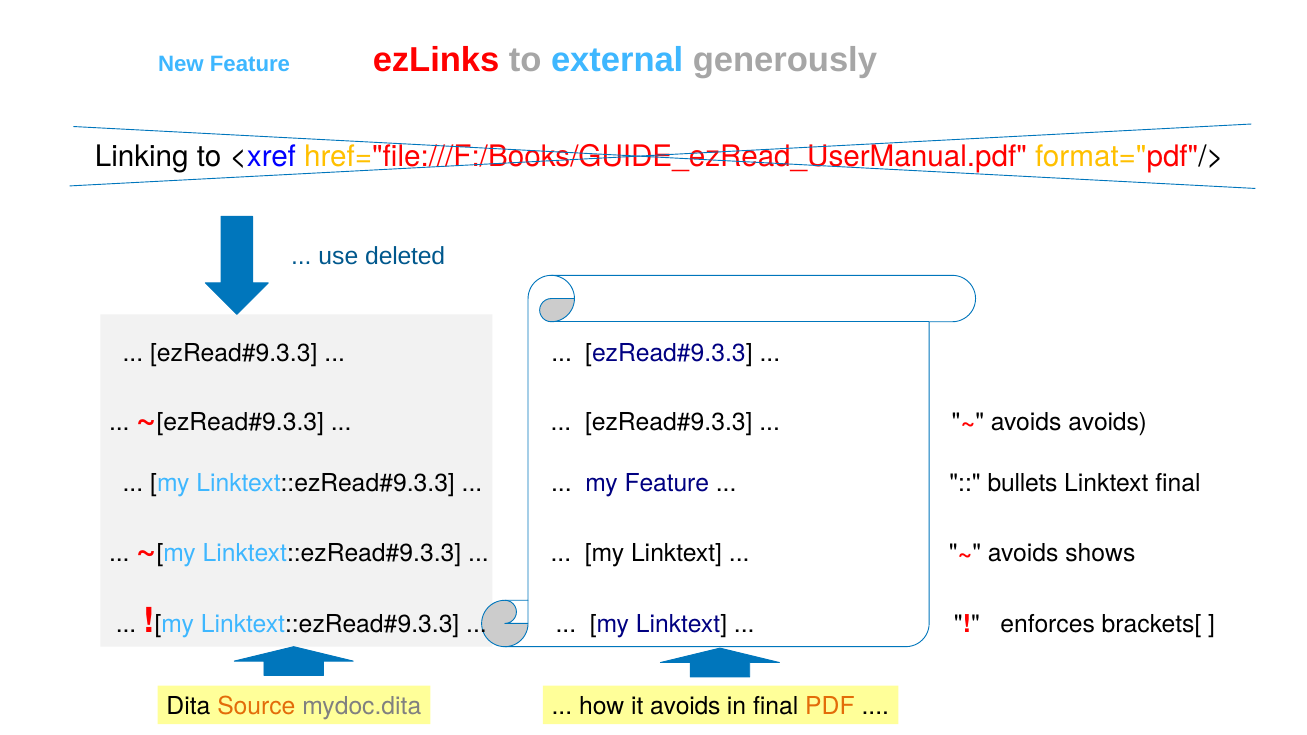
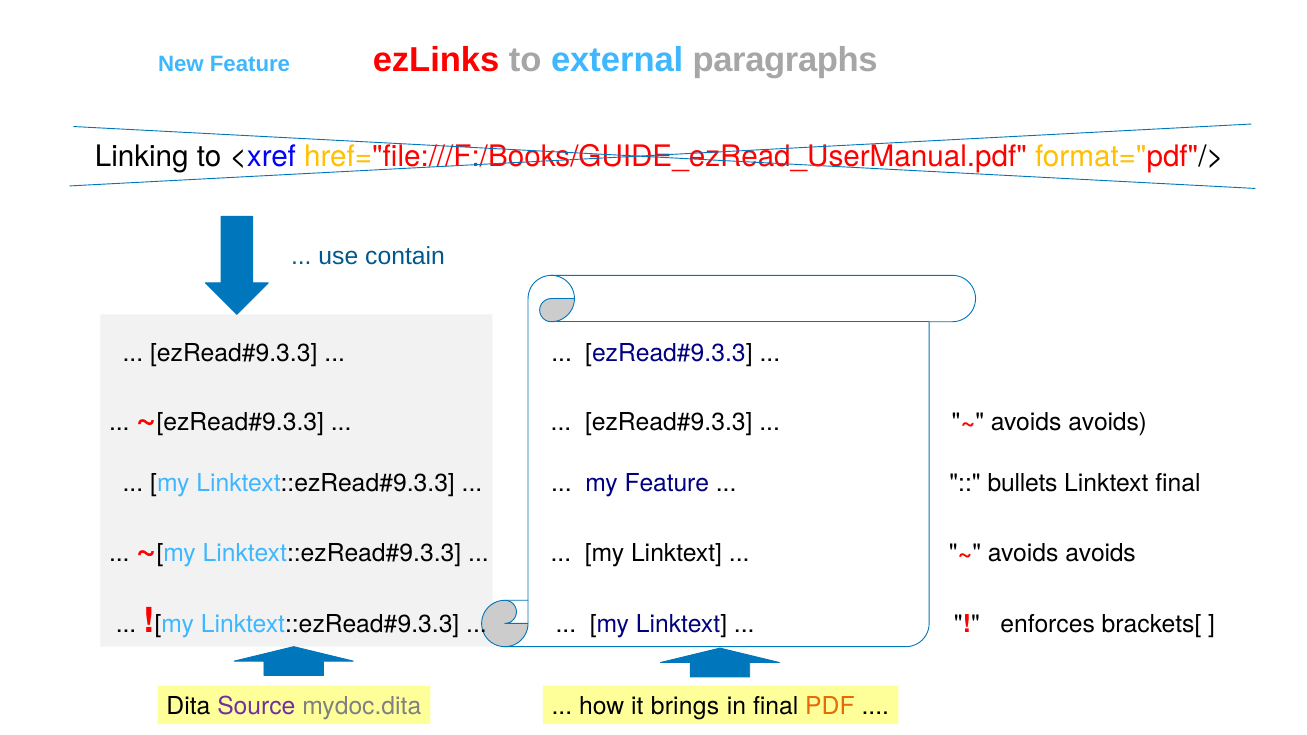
generously: generously -> paragraphs
deleted: deleted -> contain
shows at (1100, 553): shows -> avoids
Source colour: orange -> purple
it avoids: avoids -> brings
